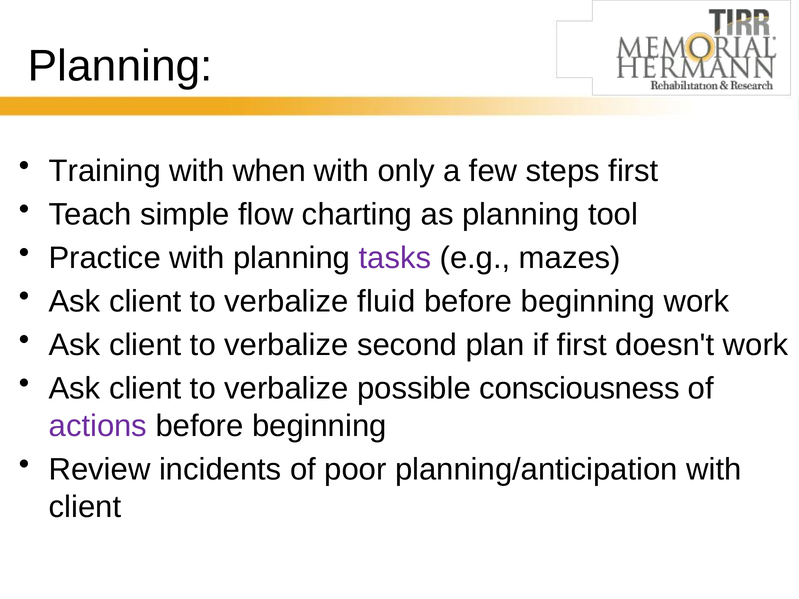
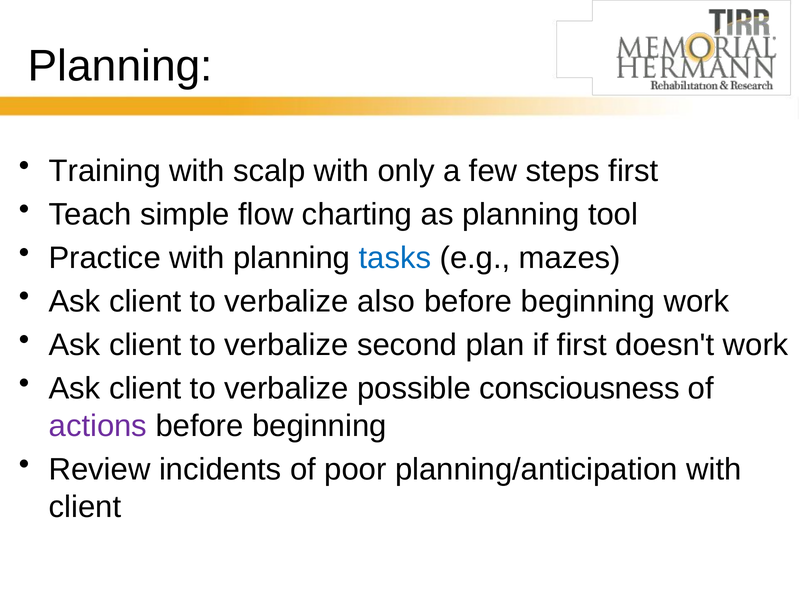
when: when -> scalp
tasks colour: purple -> blue
fluid: fluid -> also
